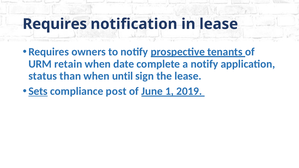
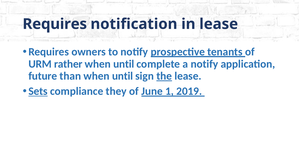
retain: retain -> rather
date at (124, 64): date -> until
status: status -> future
the underline: none -> present
post: post -> they
